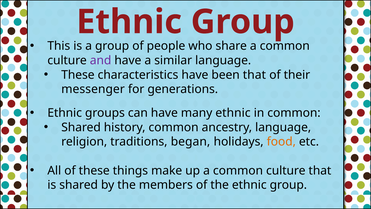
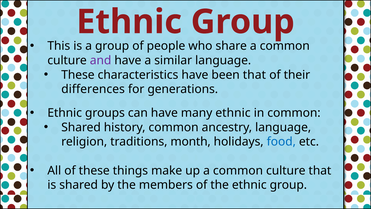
messenger: messenger -> differences
began: began -> month
food colour: orange -> blue
